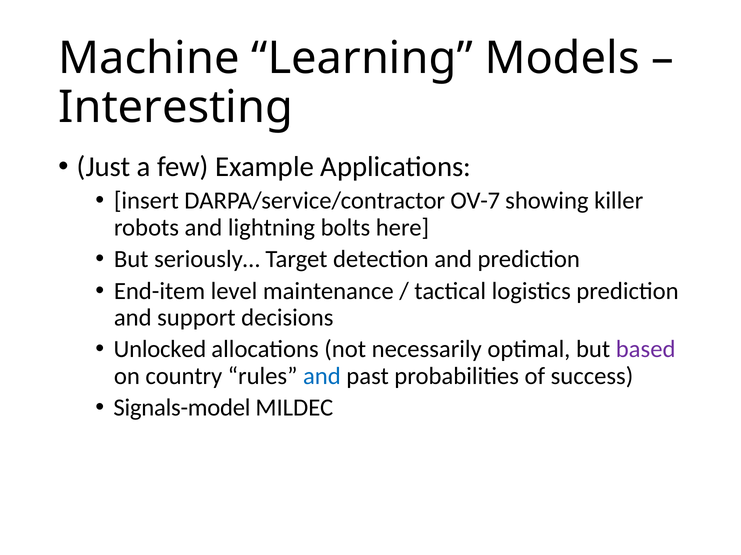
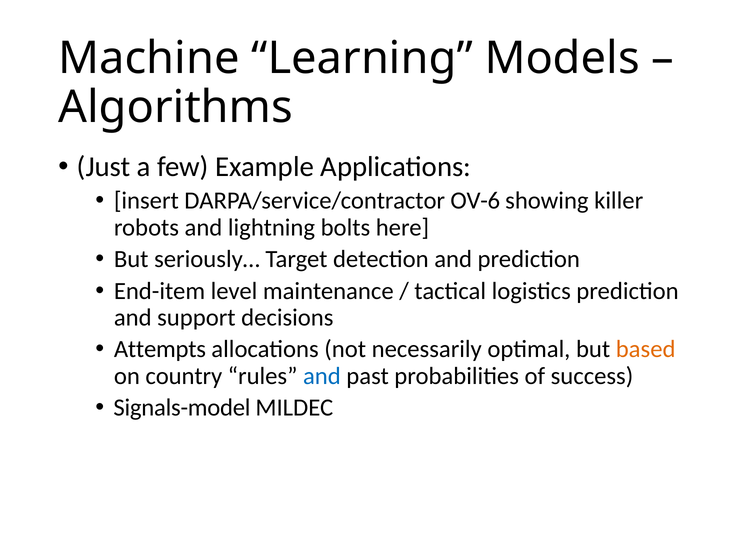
Interesting: Interesting -> Algorithms
OV-7: OV-7 -> OV-6
Unlocked: Unlocked -> Attempts
based colour: purple -> orange
